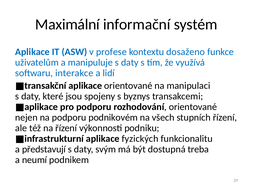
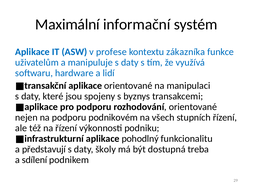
dosaženo: dosaženo -> zákazníka
interakce: interakce -> hardware
fyzických: fyzických -> pohodlný
svým: svým -> školy
neumí: neumí -> sdílení
